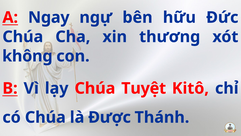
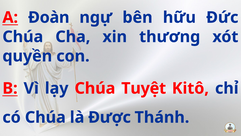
Ngay: Ngay -> Đoàn
không: không -> quyền
